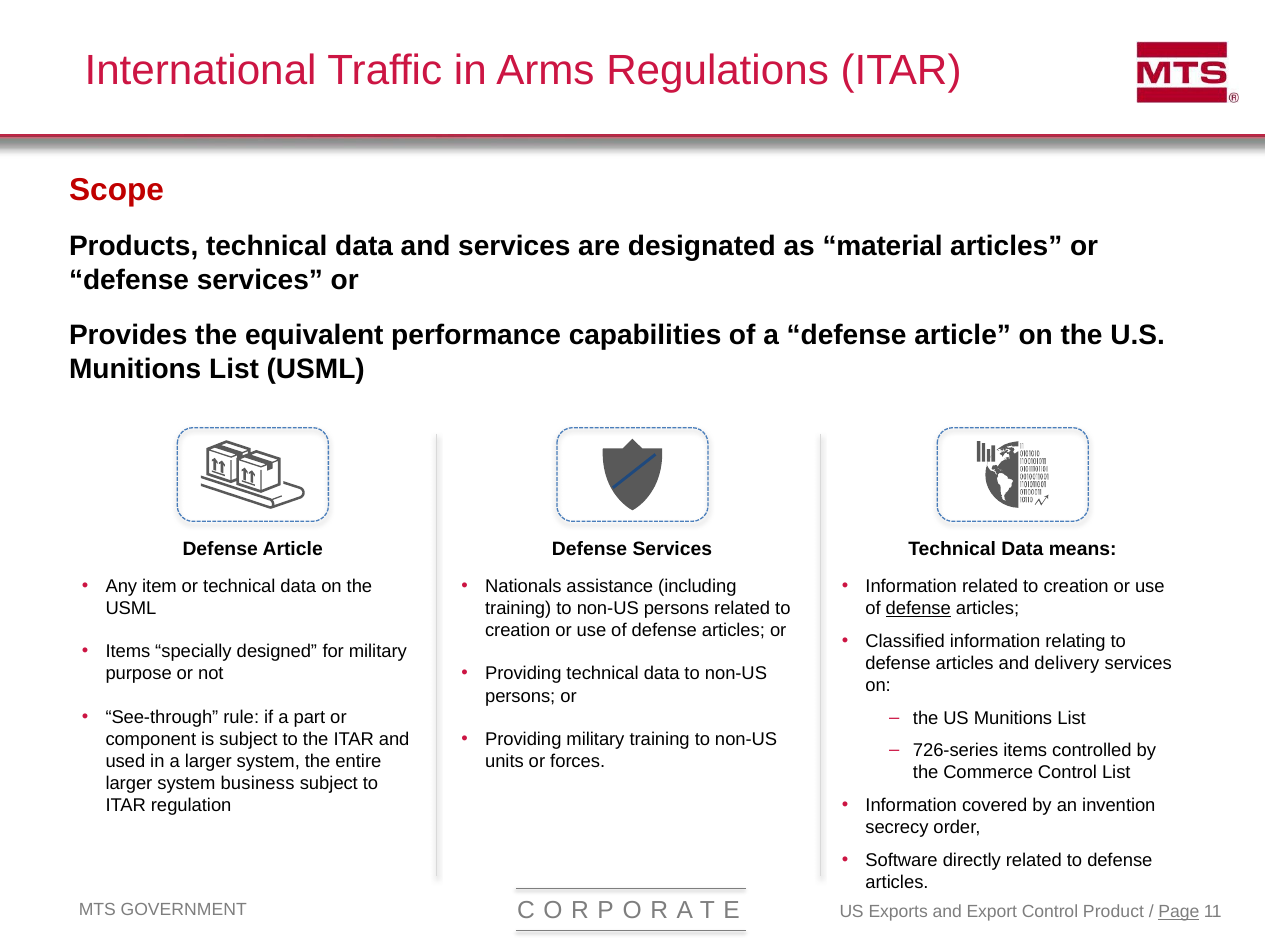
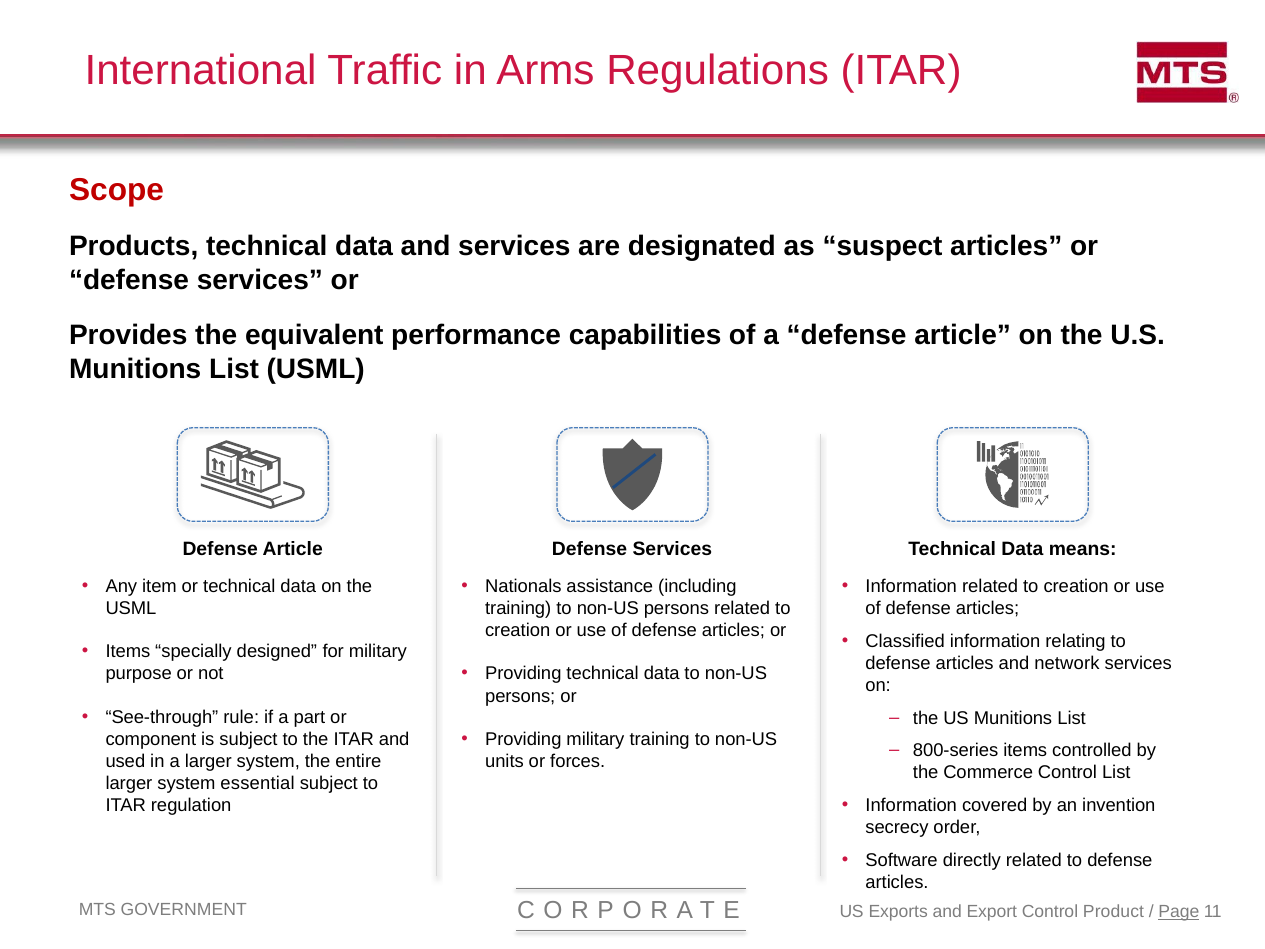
material: material -> suspect
defense at (918, 608) underline: present -> none
delivery: delivery -> network
726-series: 726-series -> 800-series
business: business -> essential
